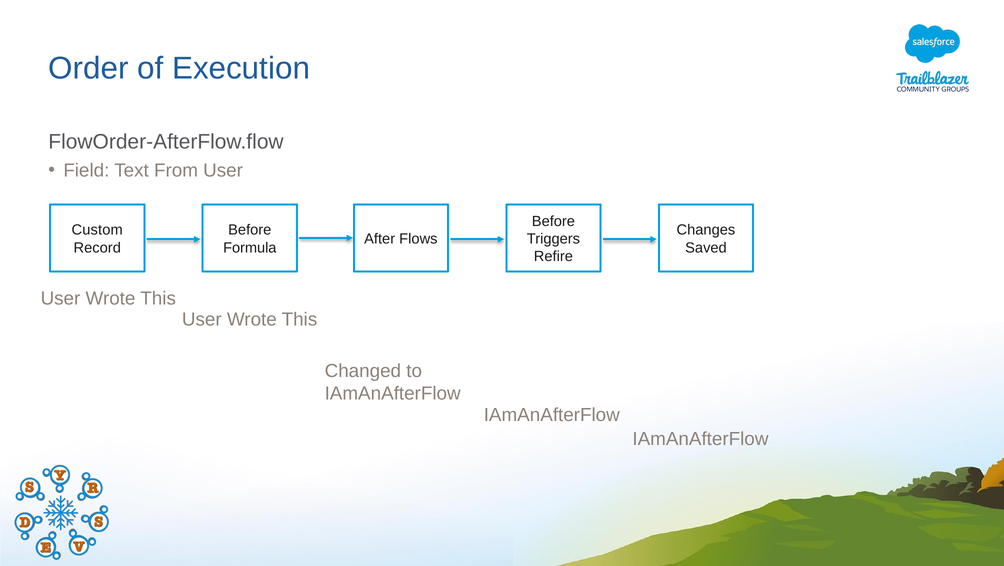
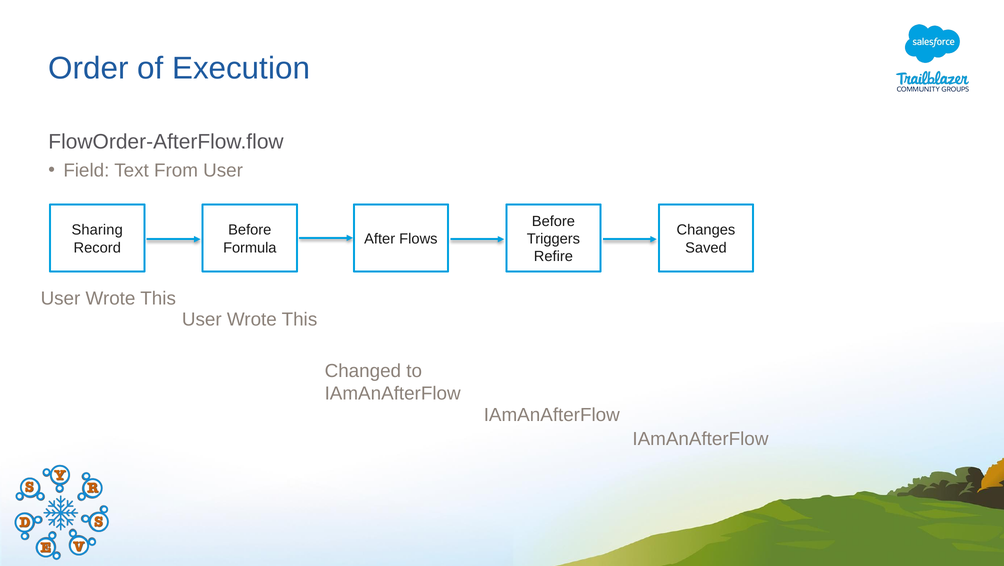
Custom: Custom -> Sharing
